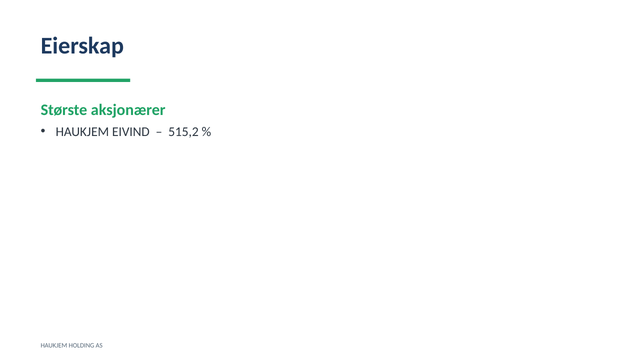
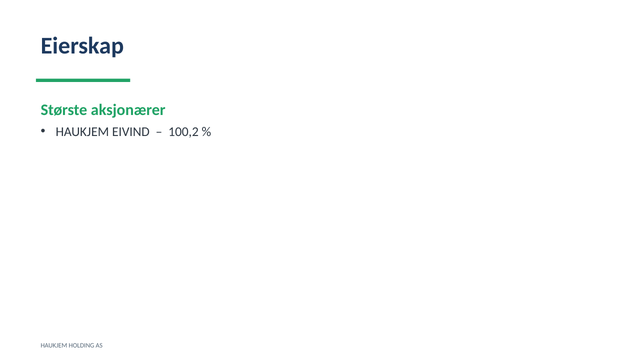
515,2: 515,2 -> 100,2
